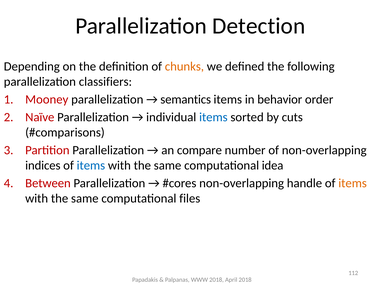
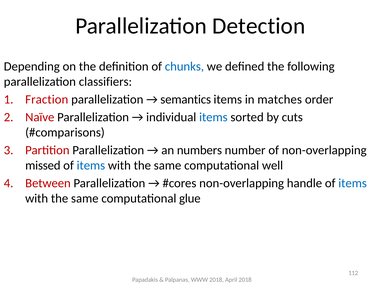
chunks colour: orange -> blue
Mooney: Mooney -> Fraction
behavior: behavior -> matches
compare: compare -> numbers
indices: indices -> missed
idea: idea -> well
items at (353, 183) colour: orange -> blue
files: files -> glue
